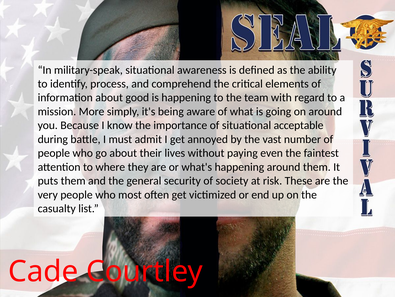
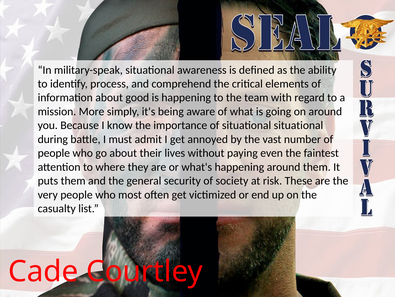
situational acceptable: acceptable -> situational
